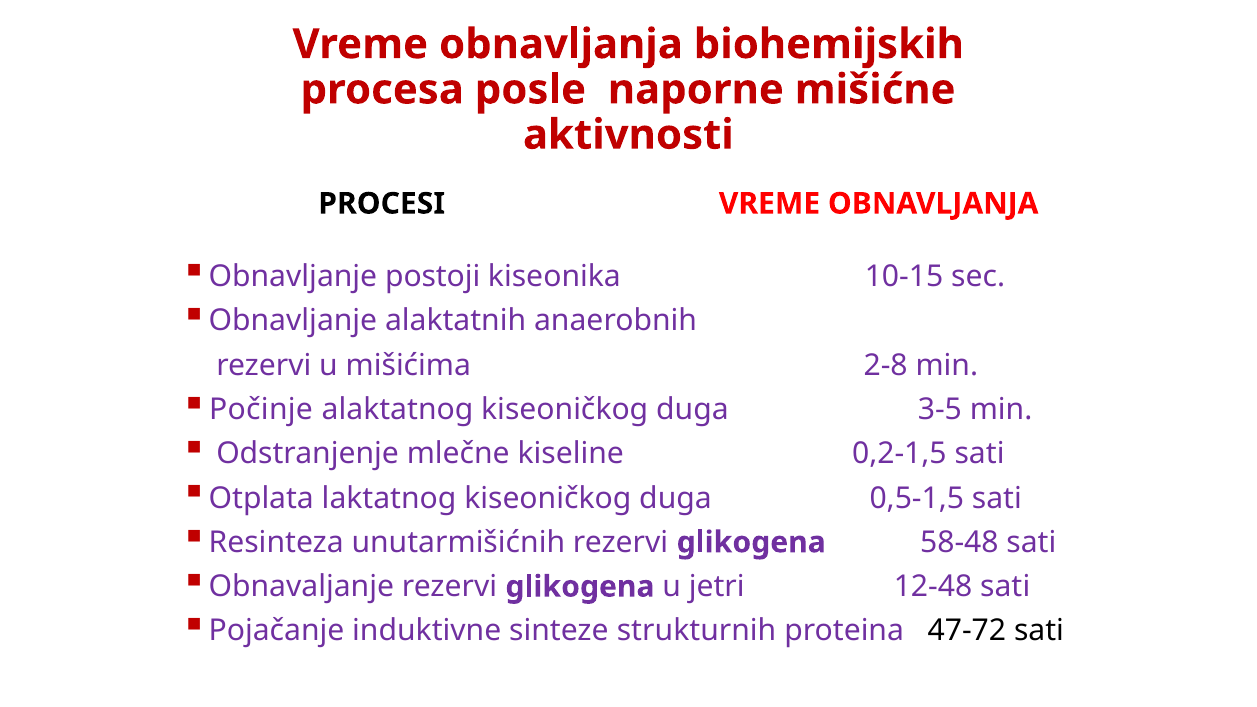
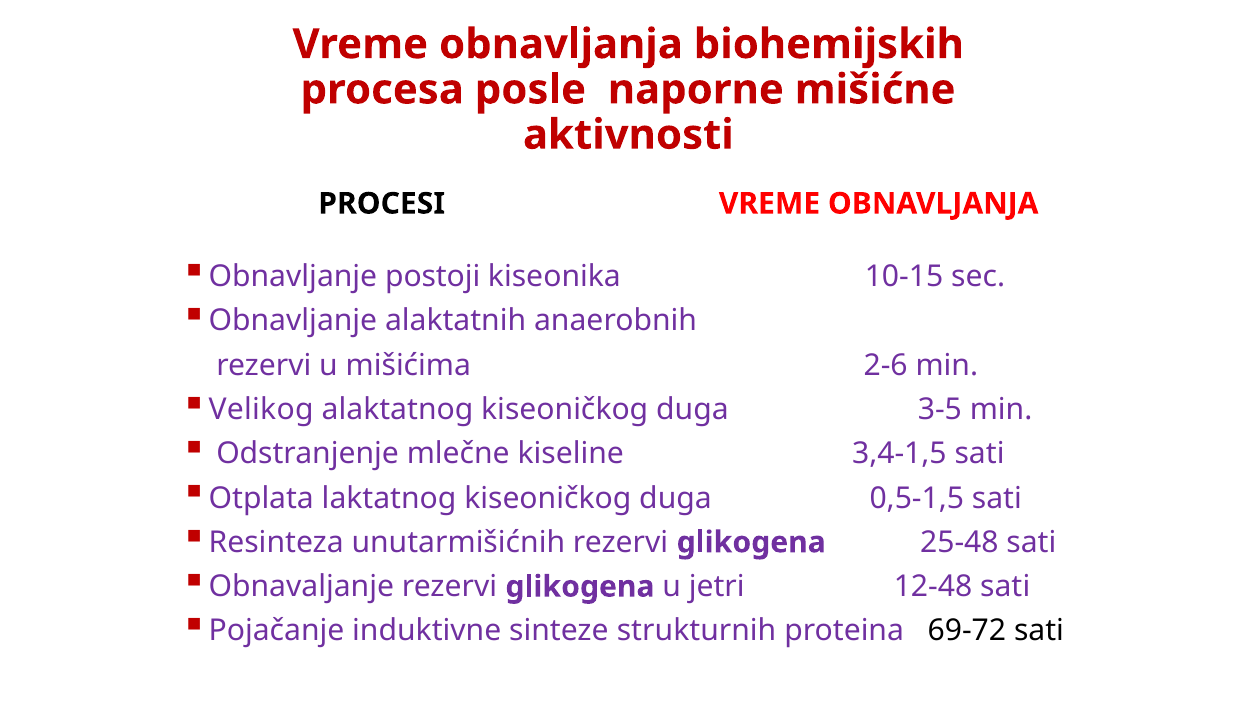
2-8: 2-8 -> 2-6
Počinje: Počinje -> Velikog
0,2-1,5: 0,2-1,5 -> 3,4-1,5
58-48: 58-48 -> 25-48
47-72: 47-72 -> 69-72
